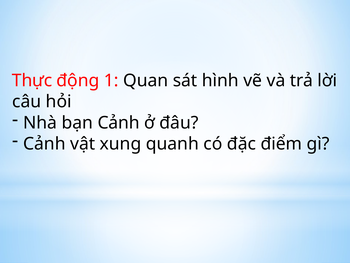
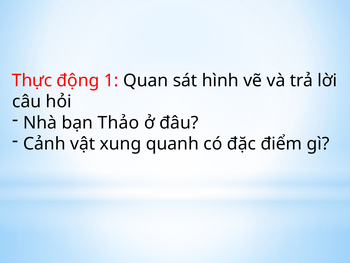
bạn Cảnh: Cảnh -> Thảo
